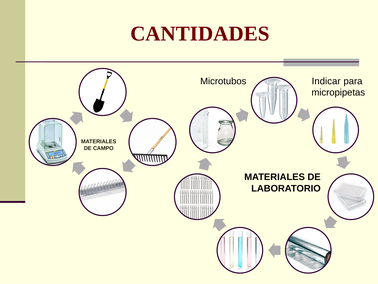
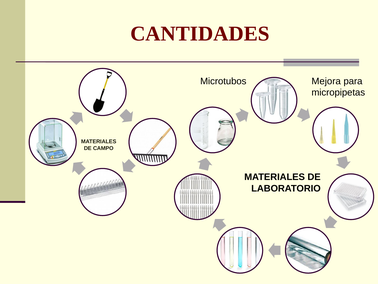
Indicar: Indicar -> Mejora
